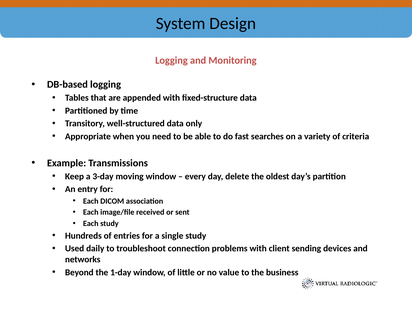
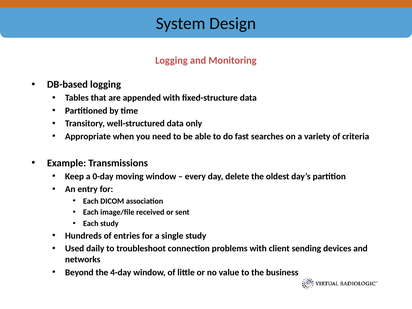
3-day: 3-day -> 0-day
1-day: 1-day -> 4-day
